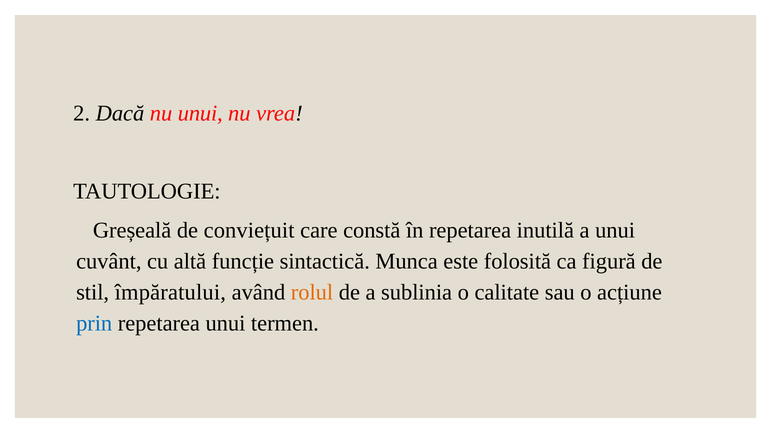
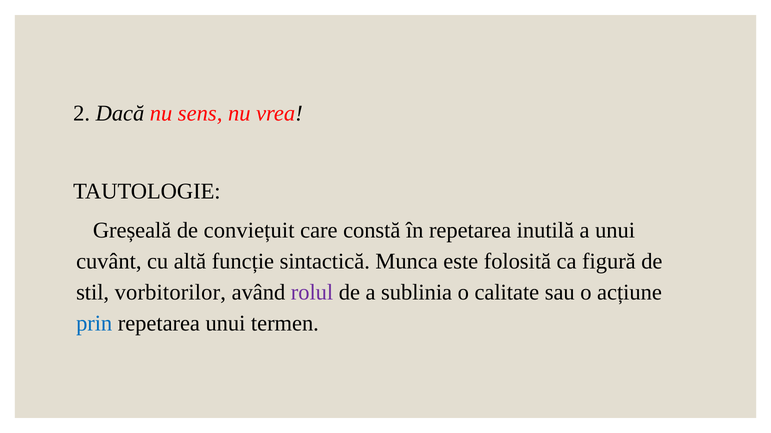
nu unui: unui -> sens
împăratului: împăratului -> vorbitorilor
rolul colour: orange -> purple
